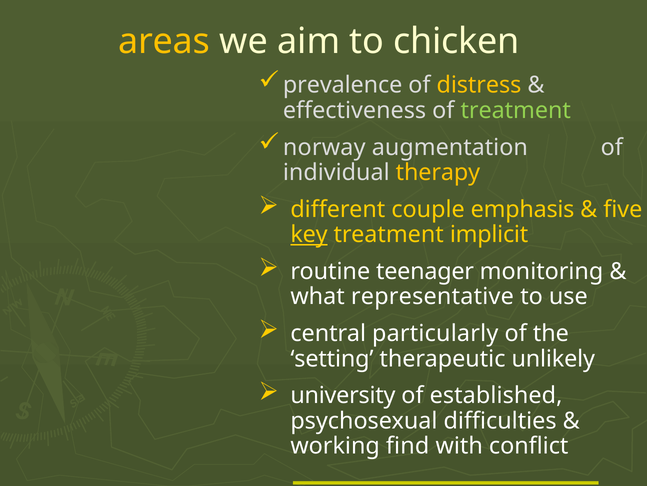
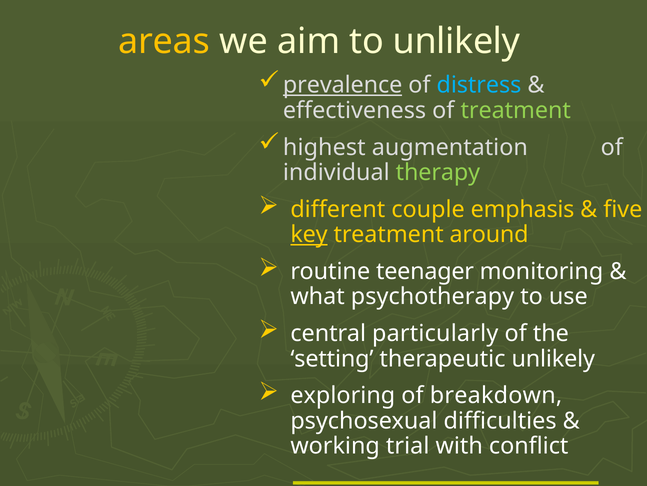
to chicken: chicken -> unlikely
prevalence underline: none -> present
distress colour: yellow -> light blue
norway: norway -> highest
therapy colour: yellow -> light green
implicit: implicit -> around
representative: representative -> psychotherapy
university: university -> exploring
established: established -> breakdown
find: find -> trial
